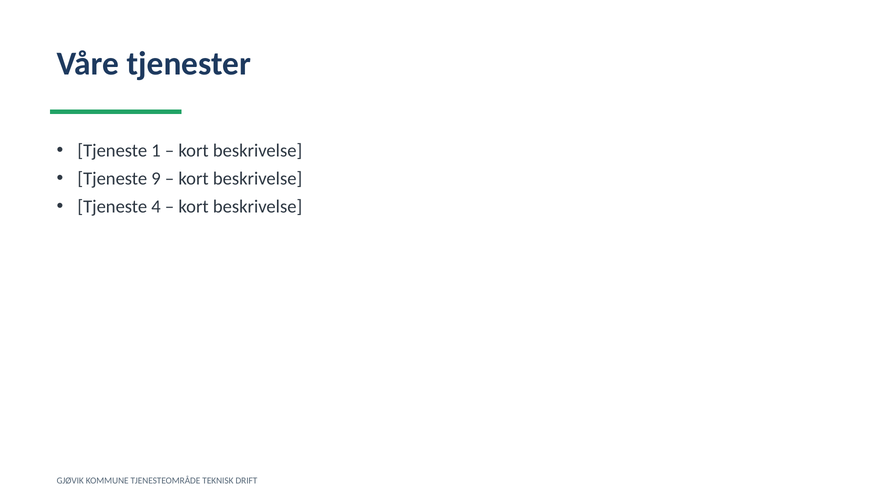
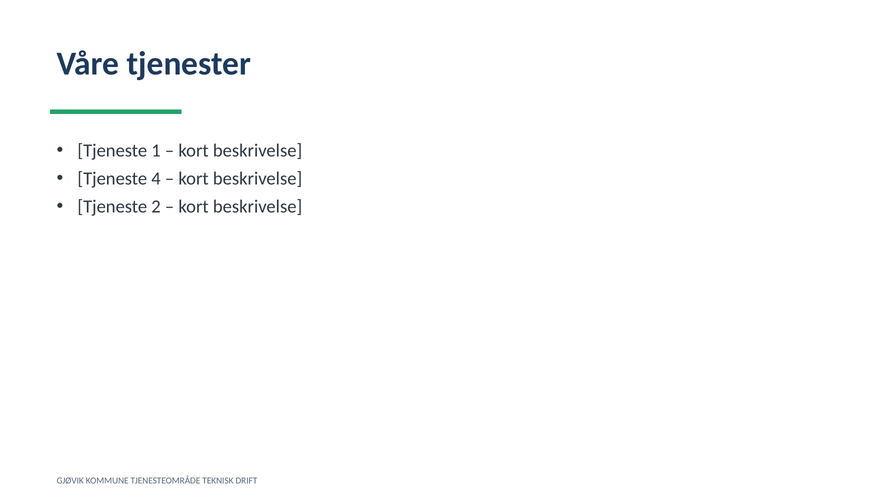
9: 9 -> 4
4: 4 -> 2
